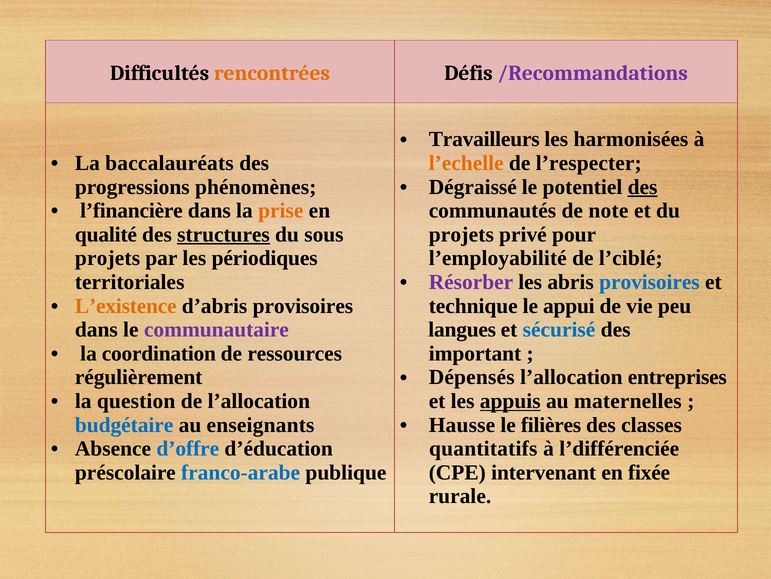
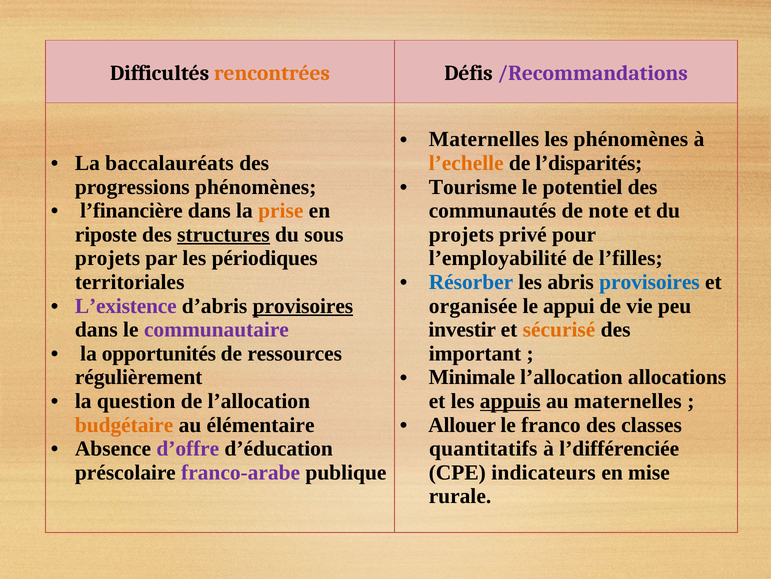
Travailleurs at (484, 139): Travailleurs -> Maternelles
les harmonisées: harmonisées -> phénomènes
l’respecter: l’respecter -> l’disparités
Dégraissé: Dégraissé -> Tourisme
des at (643, 187) underline: present -> none
qualité: qualité -> riposte
l’ciblé: l’ciblé -> l’filles
Résorber colour: purple -> blue
L’existence colour: orange -> purple
provisoires at (303, 306) underline: none -> present
technique: technique -> organisée
langues: langues -> investir
sécurisé colour: blue -> orange
coordination: coordination -> opportunités
Dépensés: Dépensés -> Minimale
entreprises: entreprises -> allocations
Hausse: Hausse -> Allouer
filières: filières -> franco
budgétaire colour: blue -> orange
enseignants: enseignants -> élémentaire
d’offre colour: blue -> purple
franco-arabe colour: blue -> purple
intervenant: intervenant -> indicateurs
fixée: fixée -> mise
